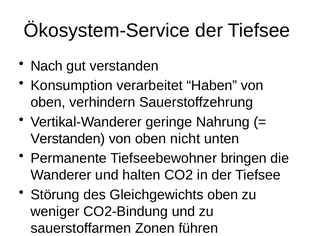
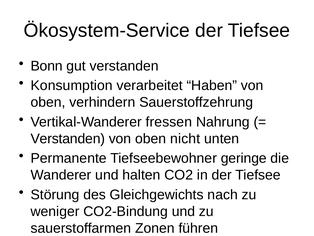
Nach: Nach -> Bonn
geringe: geringe -> fressen
bringen: bringen -> geringe
Gleichgewichts oben: oben -> nach
